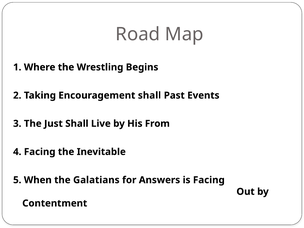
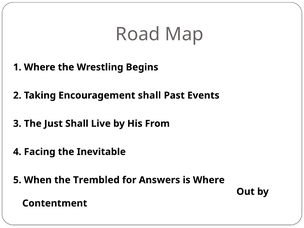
Galatians: Galatians -> Trembled
is Facing: Facing -> Where
